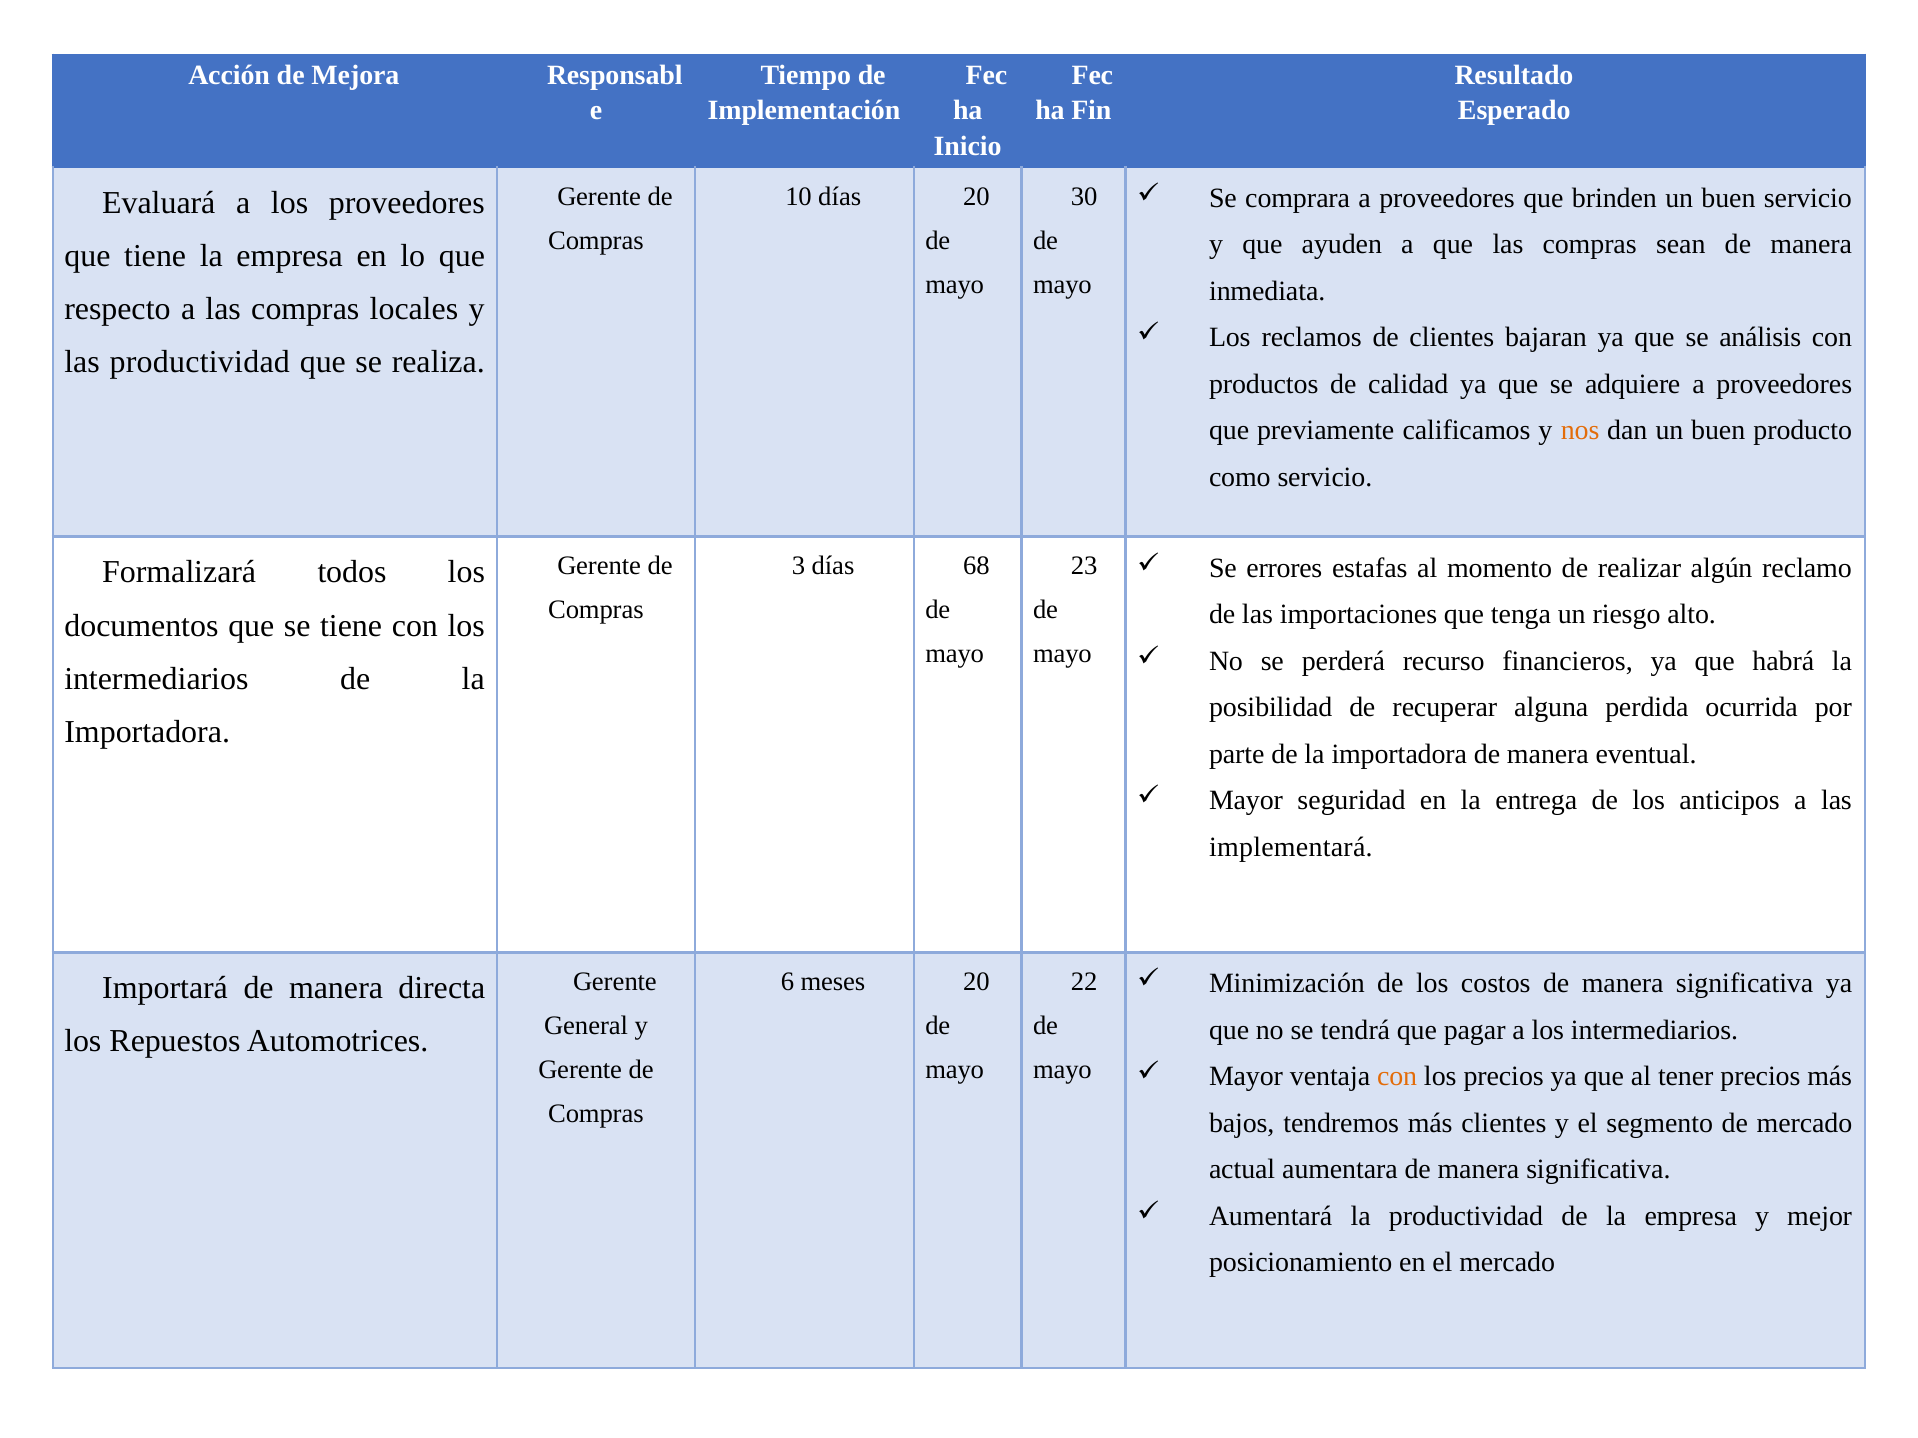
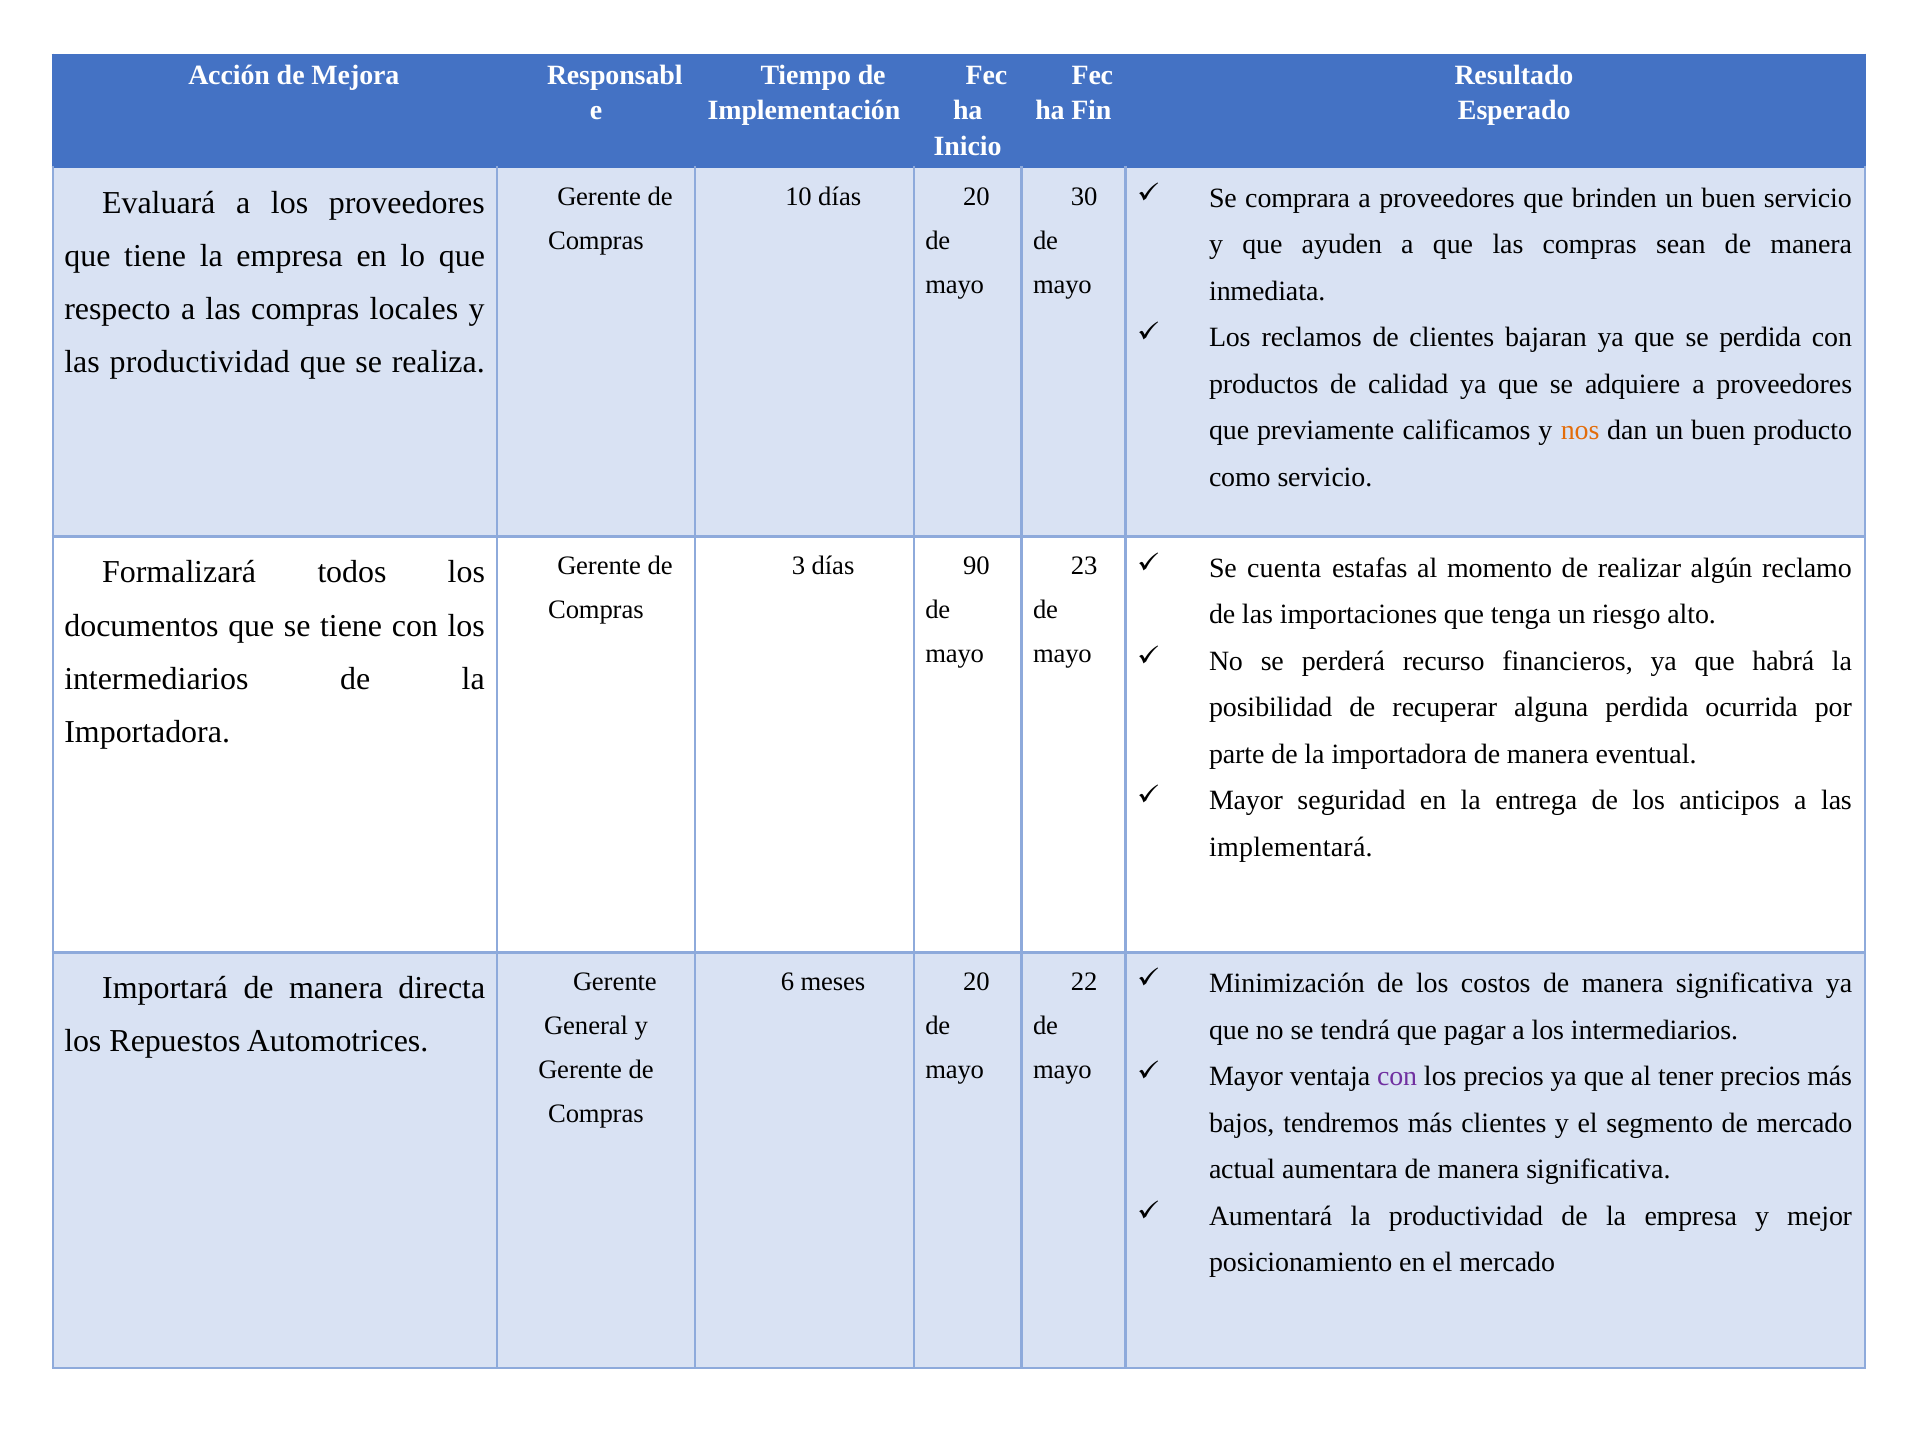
se análisis: análisis -> perdida
68: 68 -> 90
errores: errores -> cuenta
con at (1397, 1077) colour: orange -> purple
